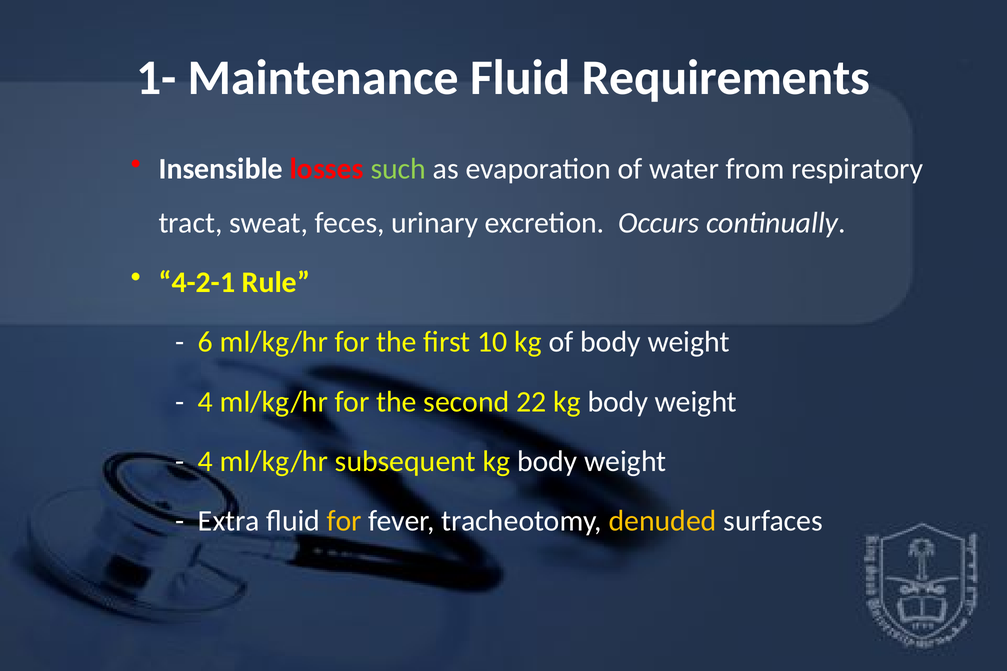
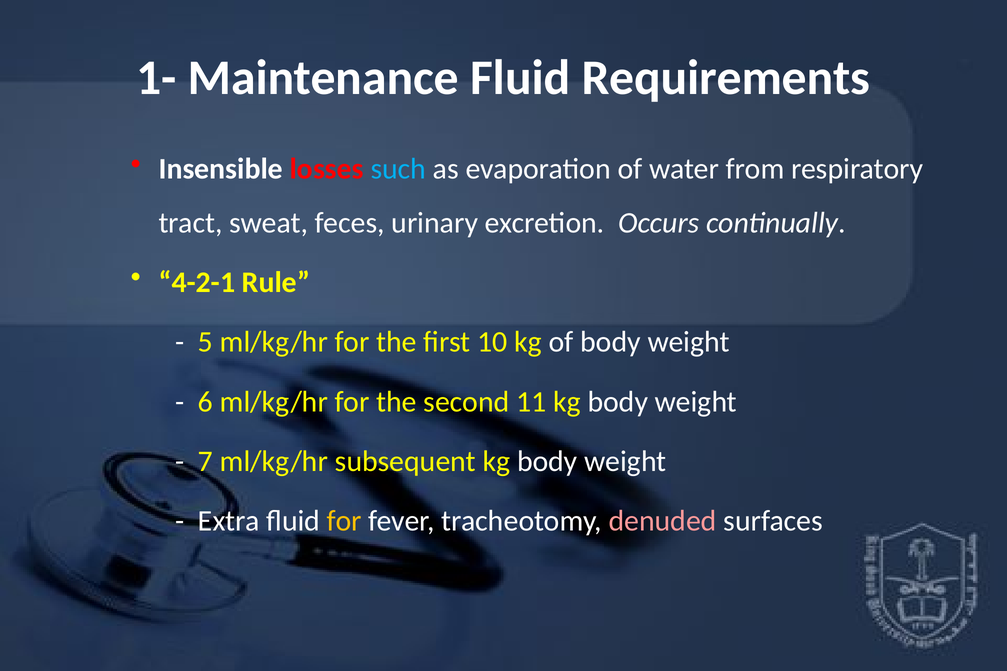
such colour: light green -> light blue
6: 6 -> 5
4 at (205, 402): 4 -> 6
22: 22 -> 11
4 at (205, 462): 4 -> 7
denuded colour: yellow -> pink
